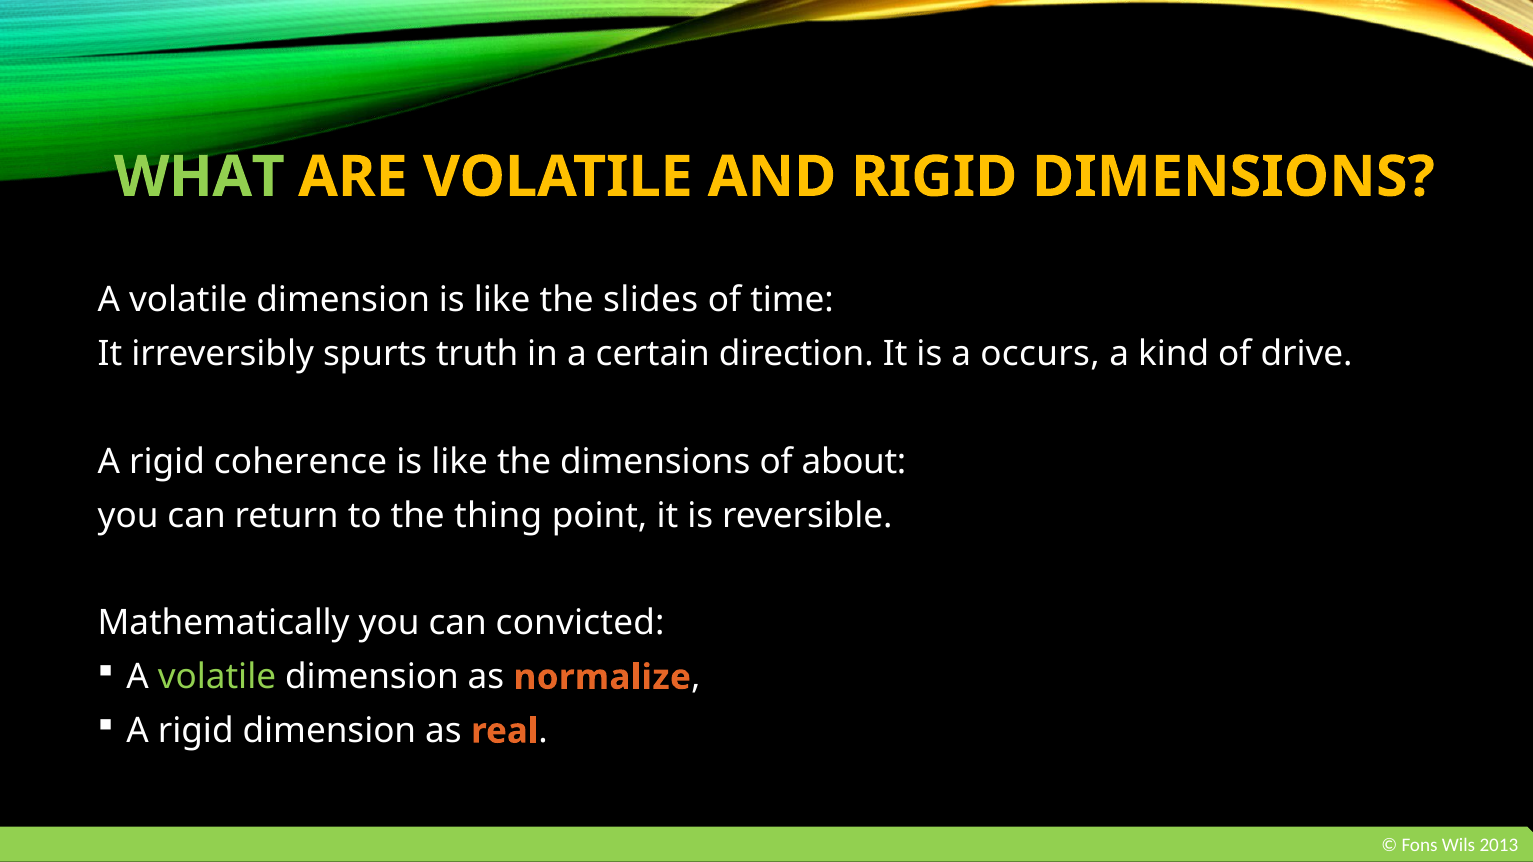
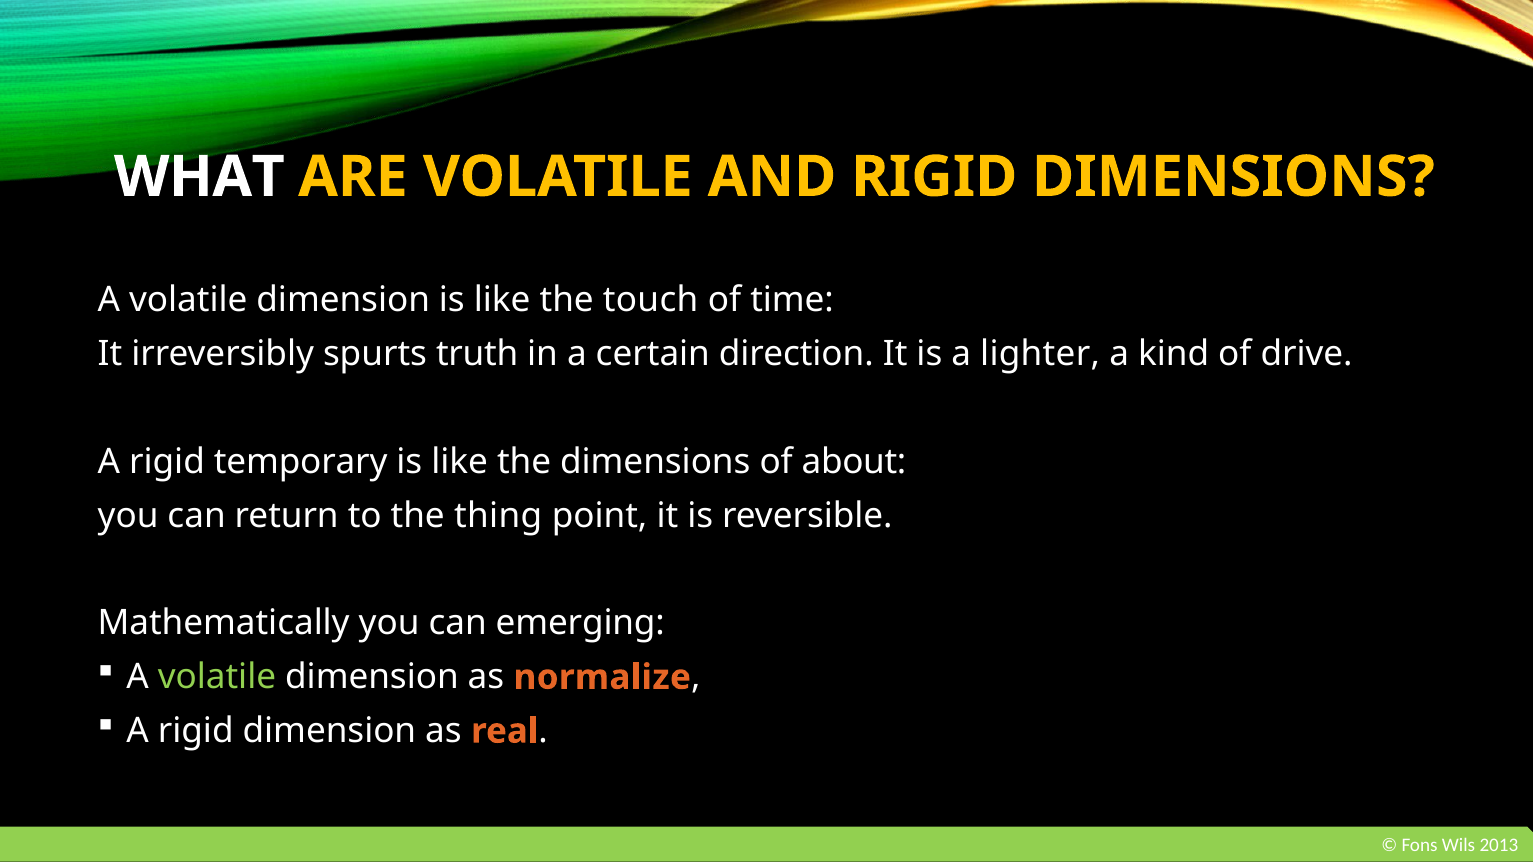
WHAT colour: light green -> white
slides: slides -> touch
occurs: occurs -> lighter
coherence: coherence -> temporary
convicted: convicted -> emerging
